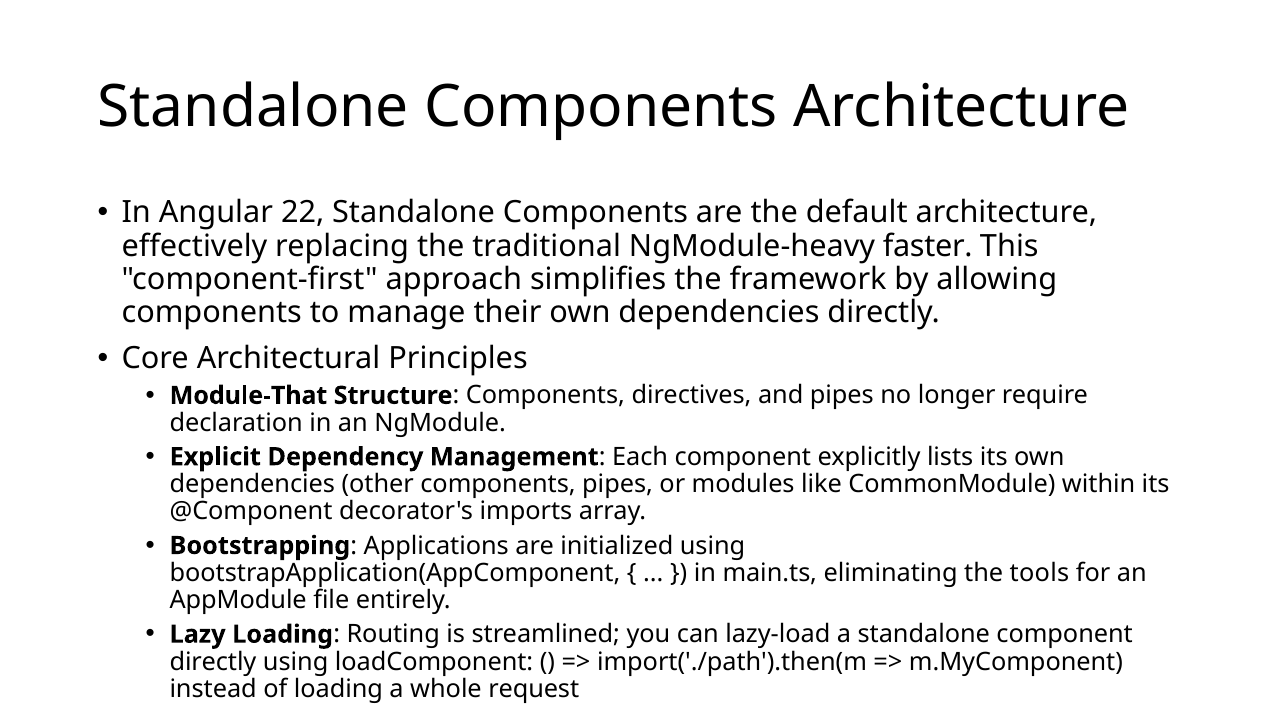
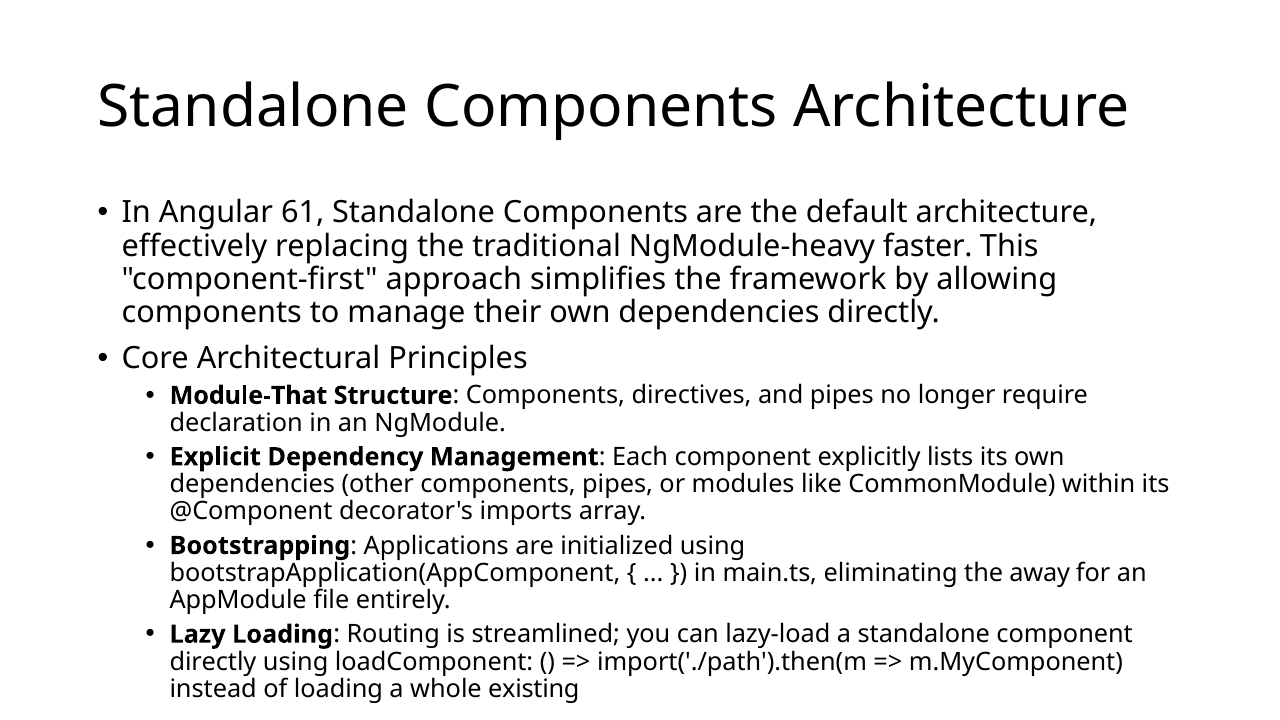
22: 22 -> 61
tools: tools -> away
request: request -> existing
